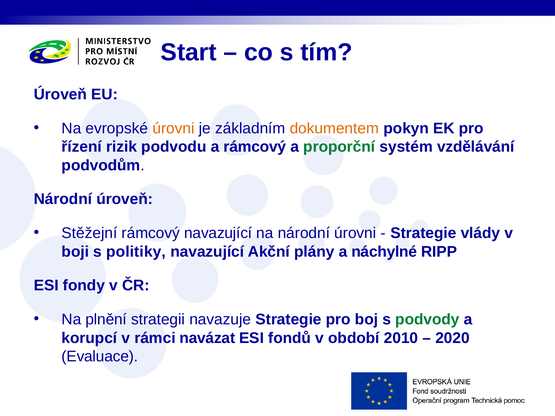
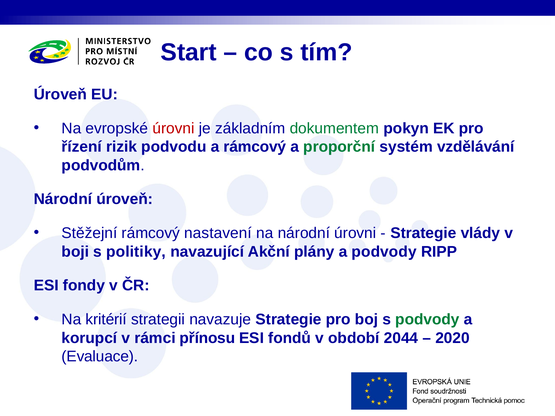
úrovni at (173, 128) colour: orange -> red
dokumentem colour: orange -> green
rámcový navazující: navazující -> nastavení
a náchylné: náchylné -> podvody
plnění: plnění -> kritérií
navázat: navázat -> přínosu
2010: 2010 -> 2044
